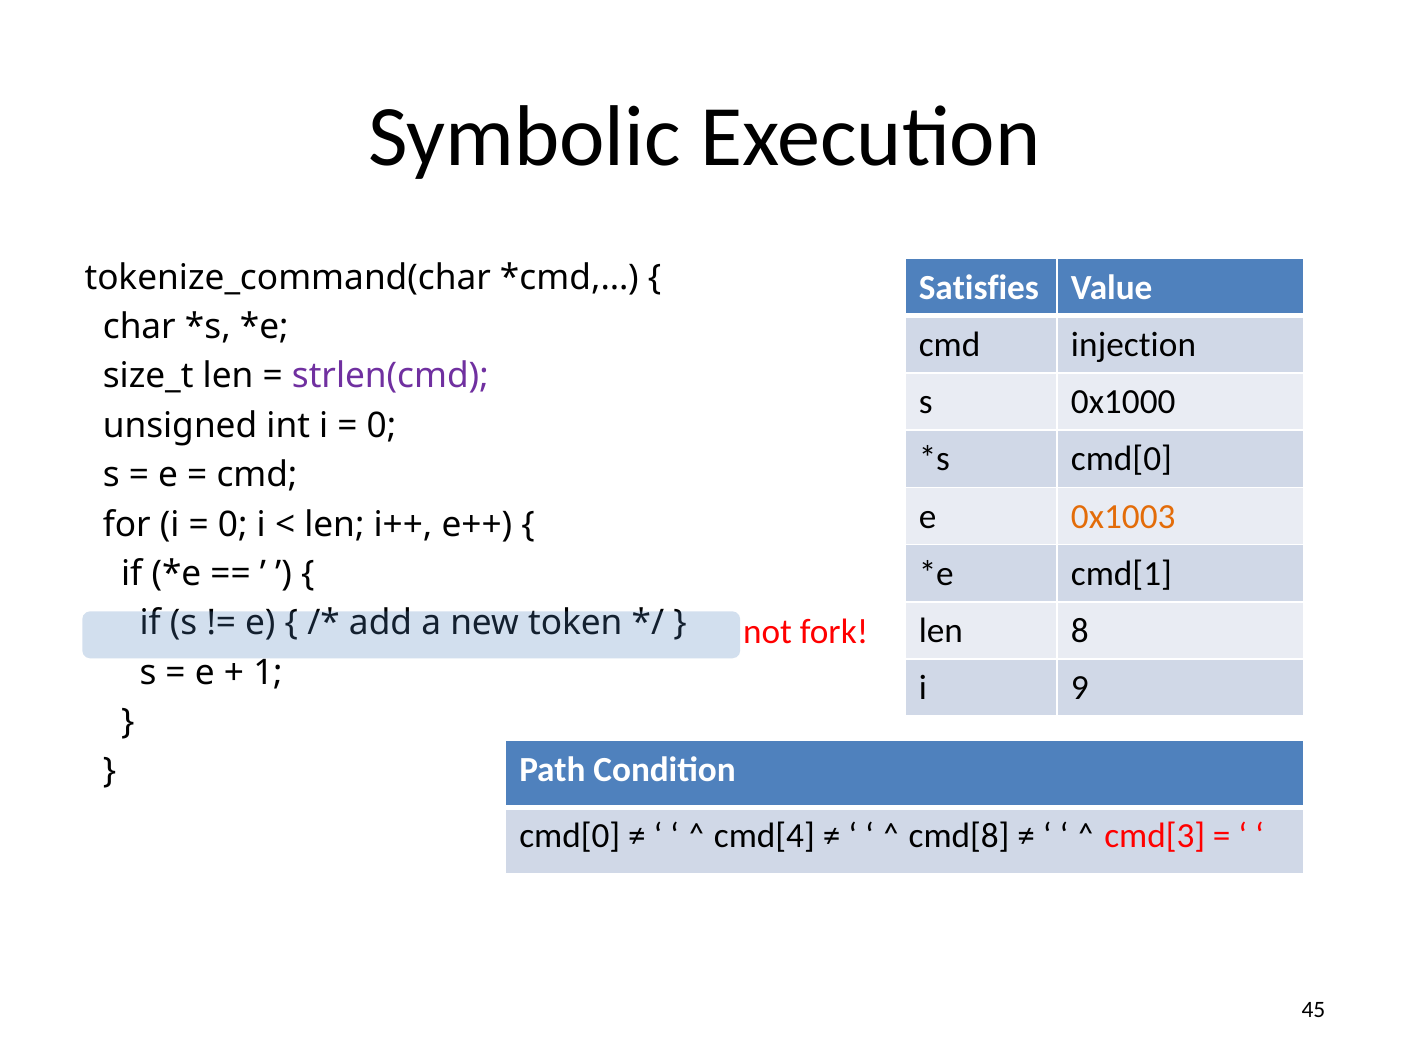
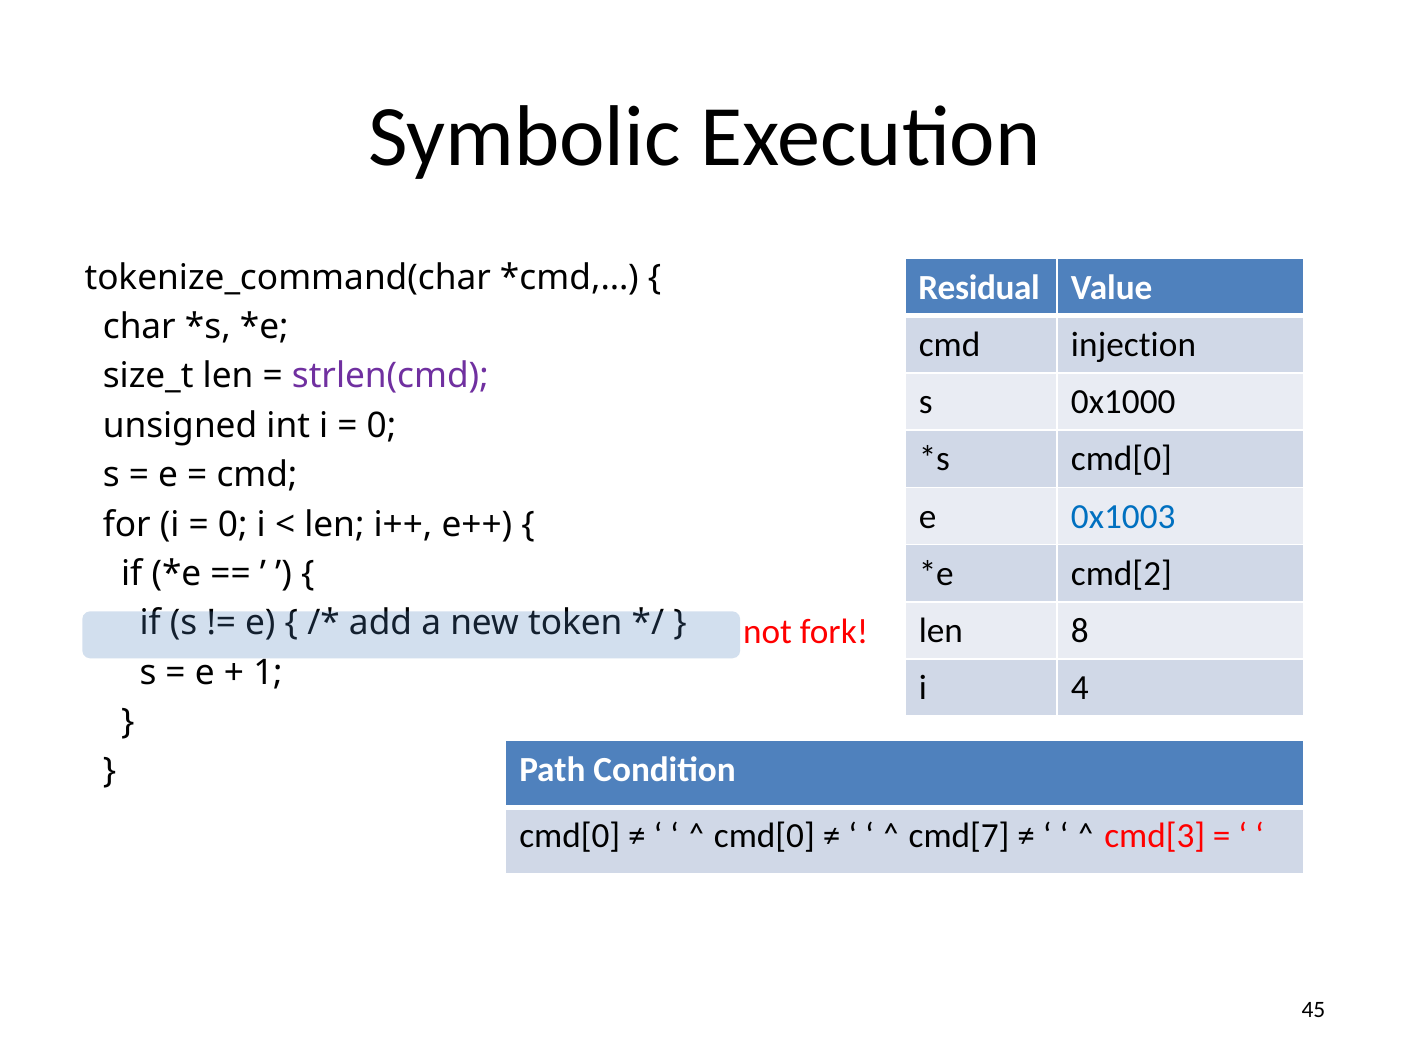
Satisfies: Satisfies -> Residual
0x1003 colour: orange -> blue
cmd[1: cmd[1 -> cmd[2
9: 9 -> 4
cmd[4 at (764, 836): cmd[4 -> cmd[0
cmd[8: cmd[8 -> cmd[7
